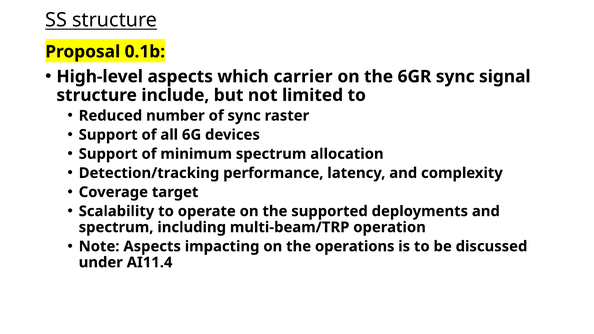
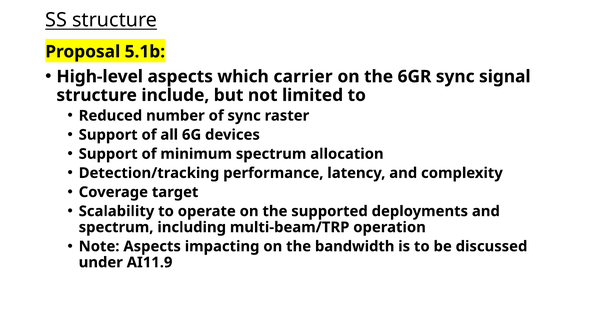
0.1b: 0.1b -> 5.1b
operations: operations -> bandwidth
AI11.4: AI11.4 -> AI11.9
